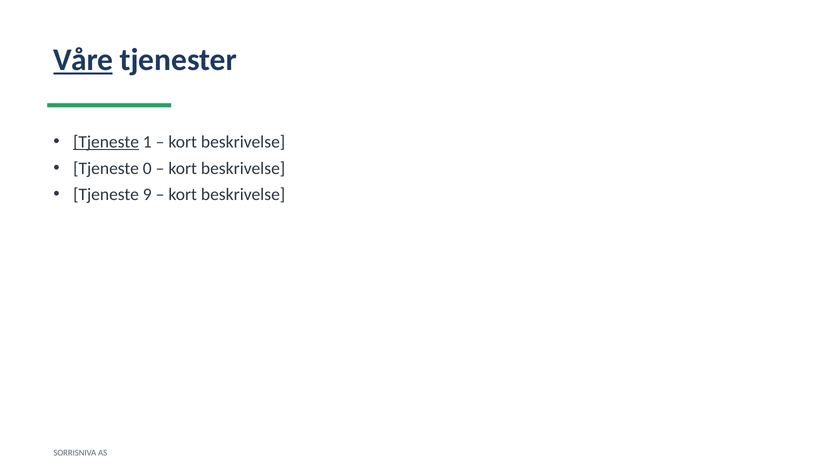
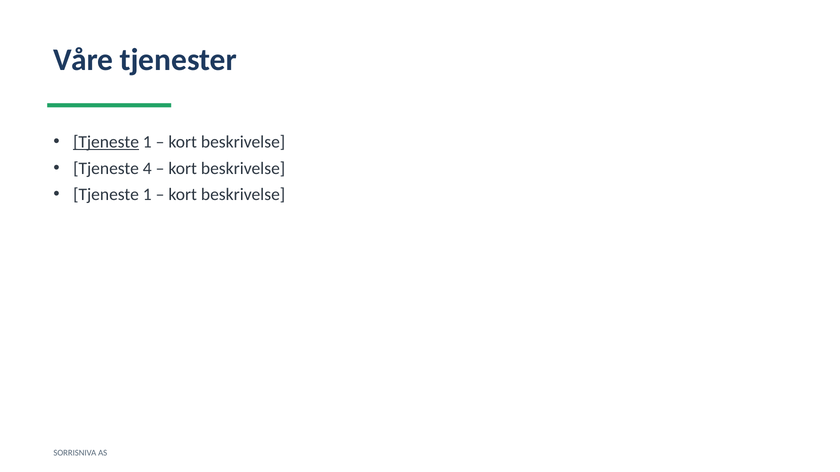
Våre underline: present -> none
0: 0 -> 4
9 at (147, 195): 9 -> 1
